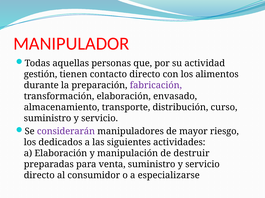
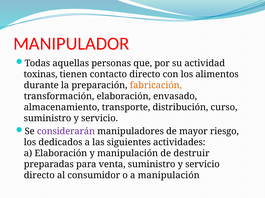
gestión: gestión -> toxinas
fabricación colour: purple -> orange
a especializarse: especializarse -> manipulación
